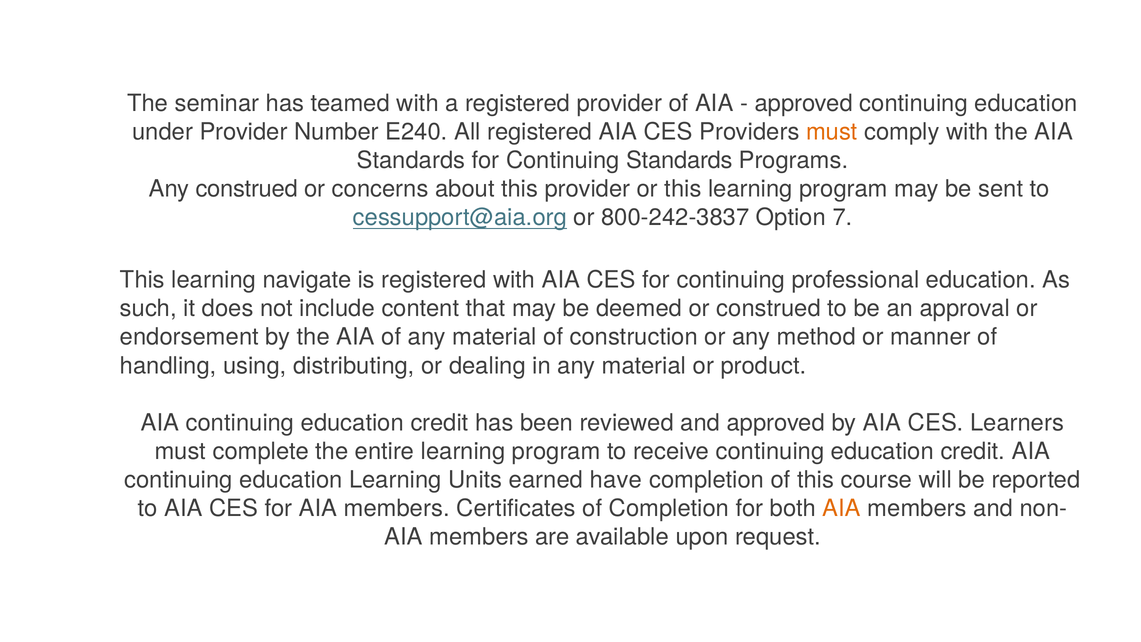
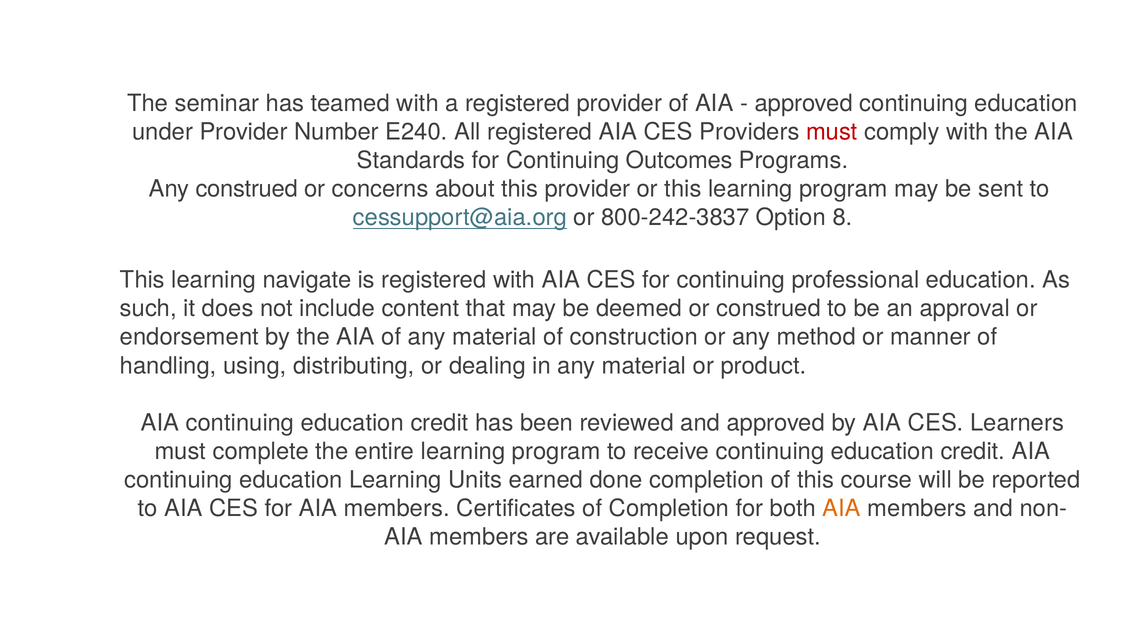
must at (832, 132) colour: orange -> red
Continuing Standards: Standards -> Outcomes
7: 7 -> 8
have: have -> done
